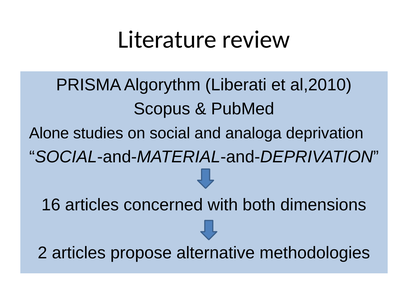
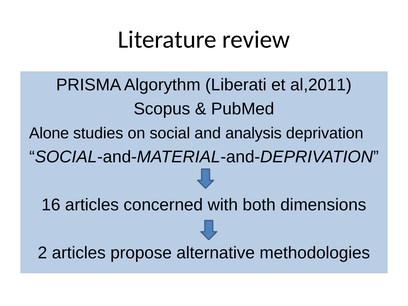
al,2010: al,2010 -> al,2011
analoga: analoga -> analysis
